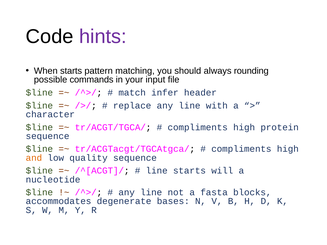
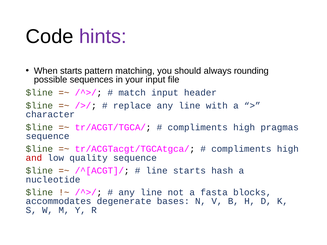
commands: commands -> sequences
match infer: infer -> input
protein: protein -> pragmas
and colour: orange -> red
will: will -> hash
